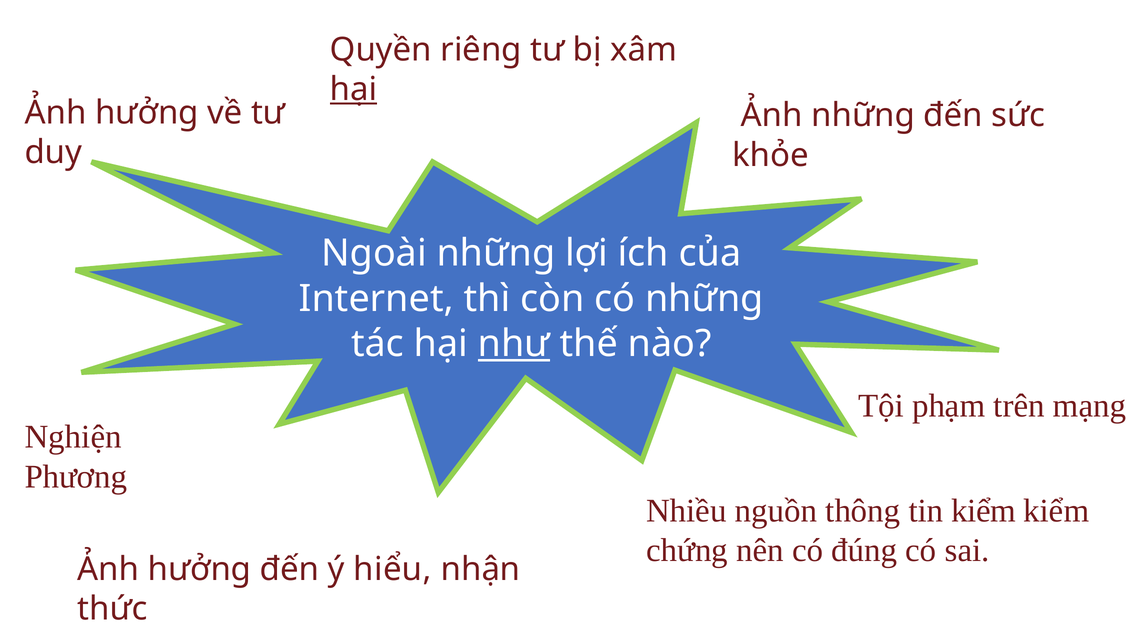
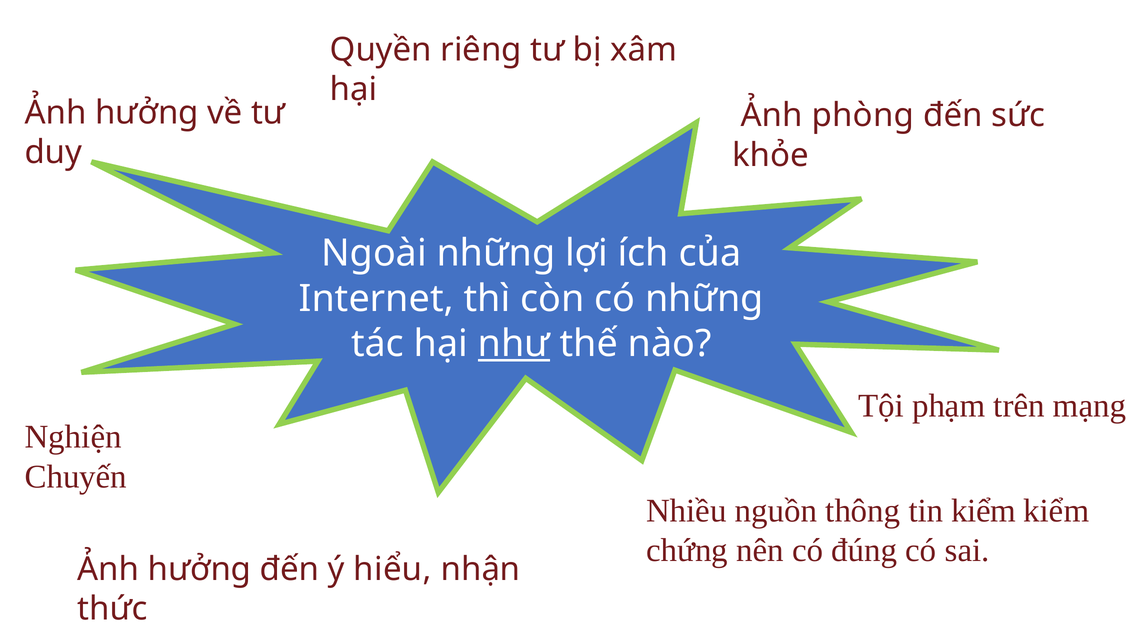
hại at (354, 89) underline: present -> none
Ảnh những: những -> phòng
Phương: Phương -> Chuyến
